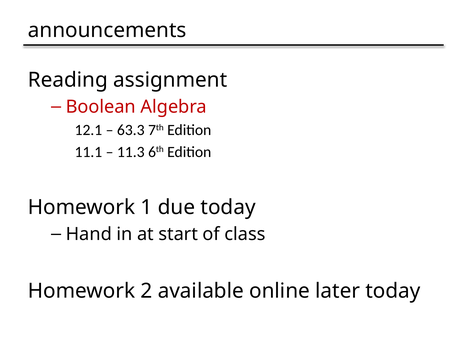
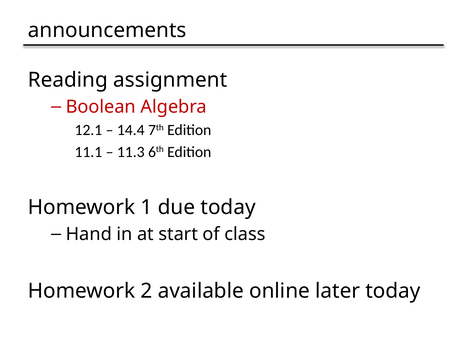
63.3: 63.3 -> 14.4
